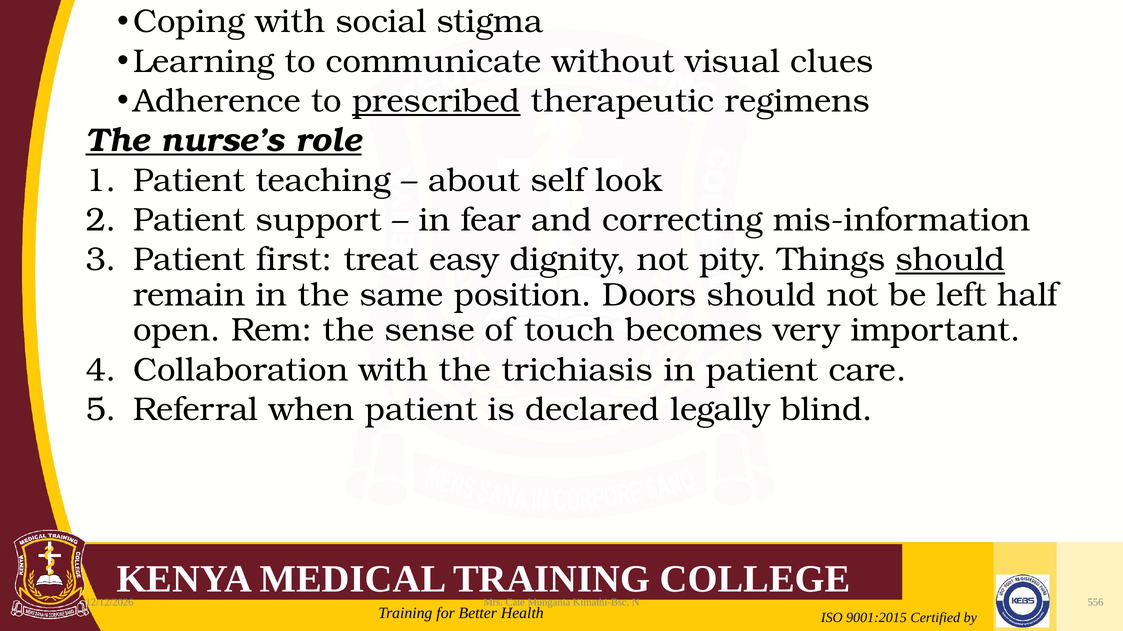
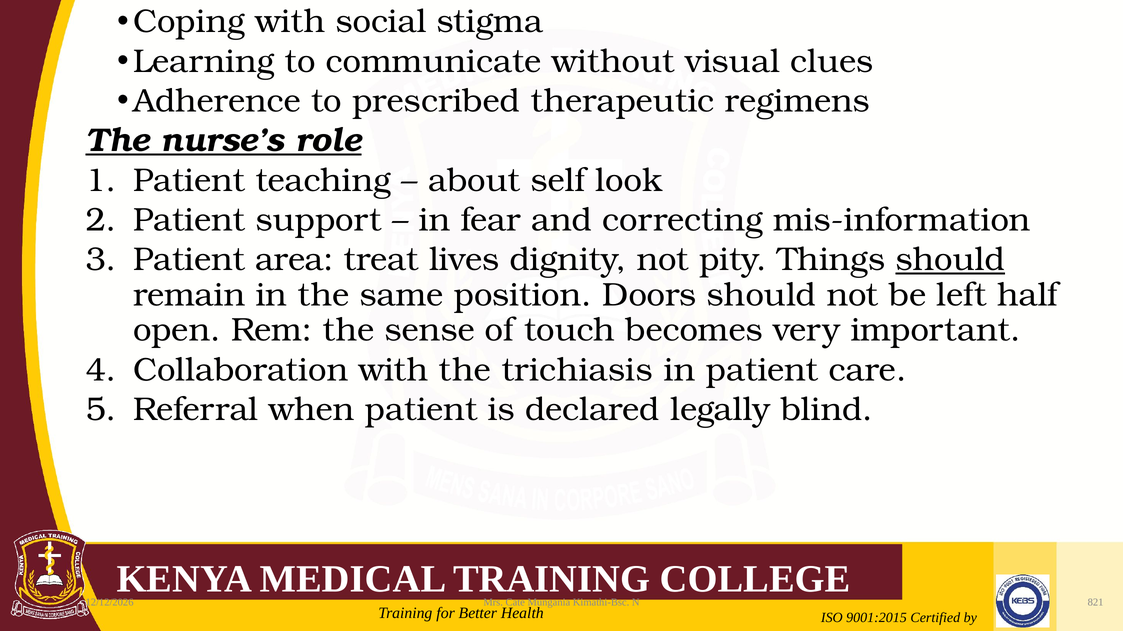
prescribed underline: present -> none
first: first -> area
easy: easy -> lives
556: 556 -> 821
